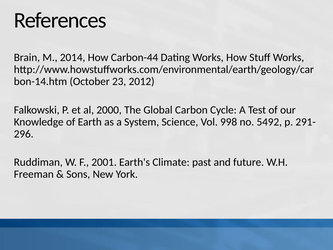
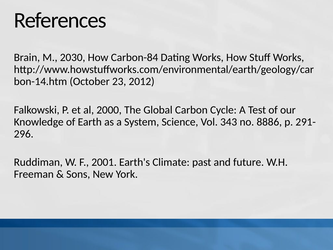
2014: 2014 -> 2030
Carbon-44: Carbon-44 -> Carbon-84
998: 998 -> 343
5492: 5492 -> 8886
